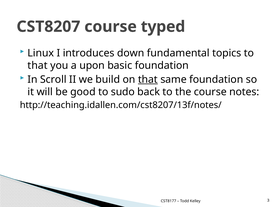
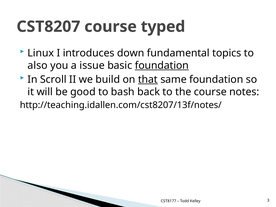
that at (38, 65): that -> also
upon: upon -> issue
foundation at (162, 65) underline: none -> present
sudo: sudo -> bash
